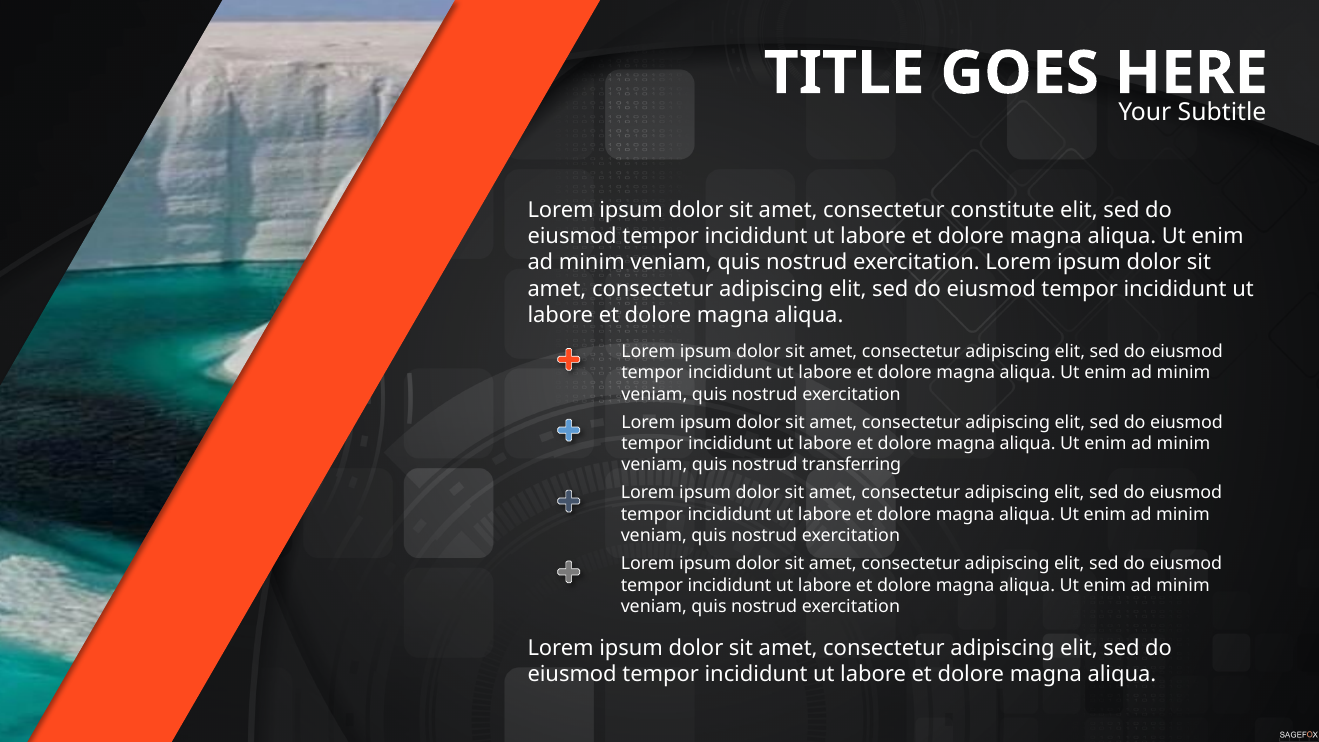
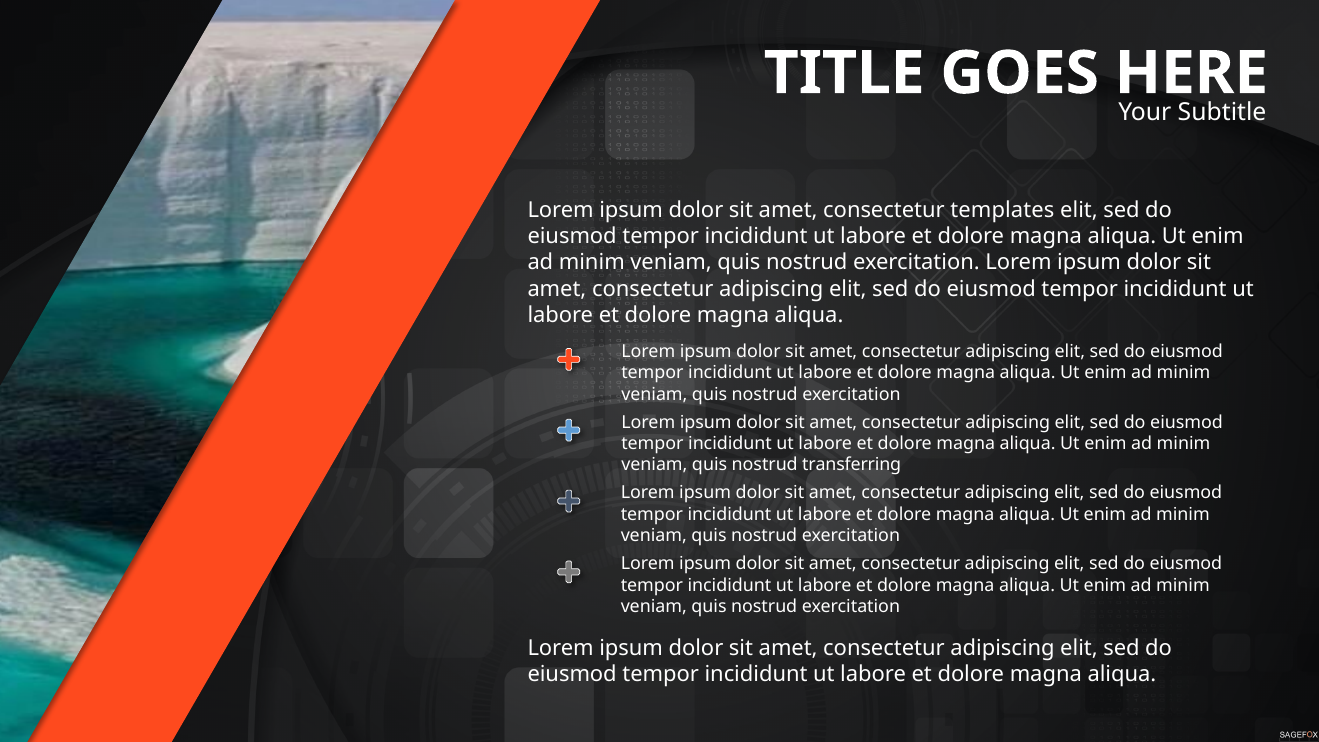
constitute: constitute -> templates
